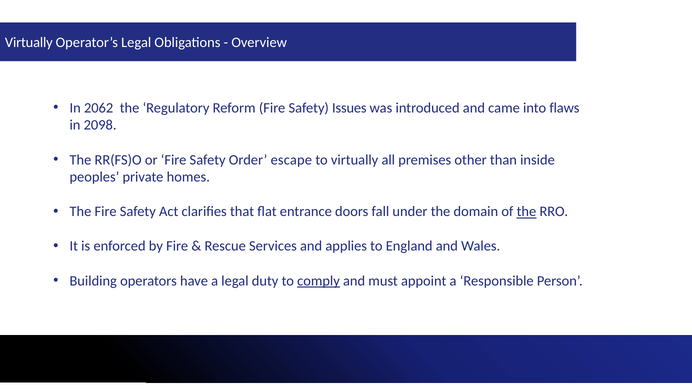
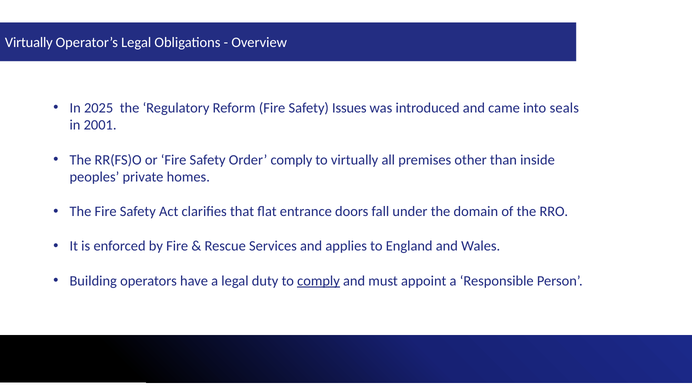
2062: 2062 -> 2025
flaws: flaws -> seals
2098: 2098 -> 2001
Order escape: escape -> comply
the at (526, 212) underline: present -> none
